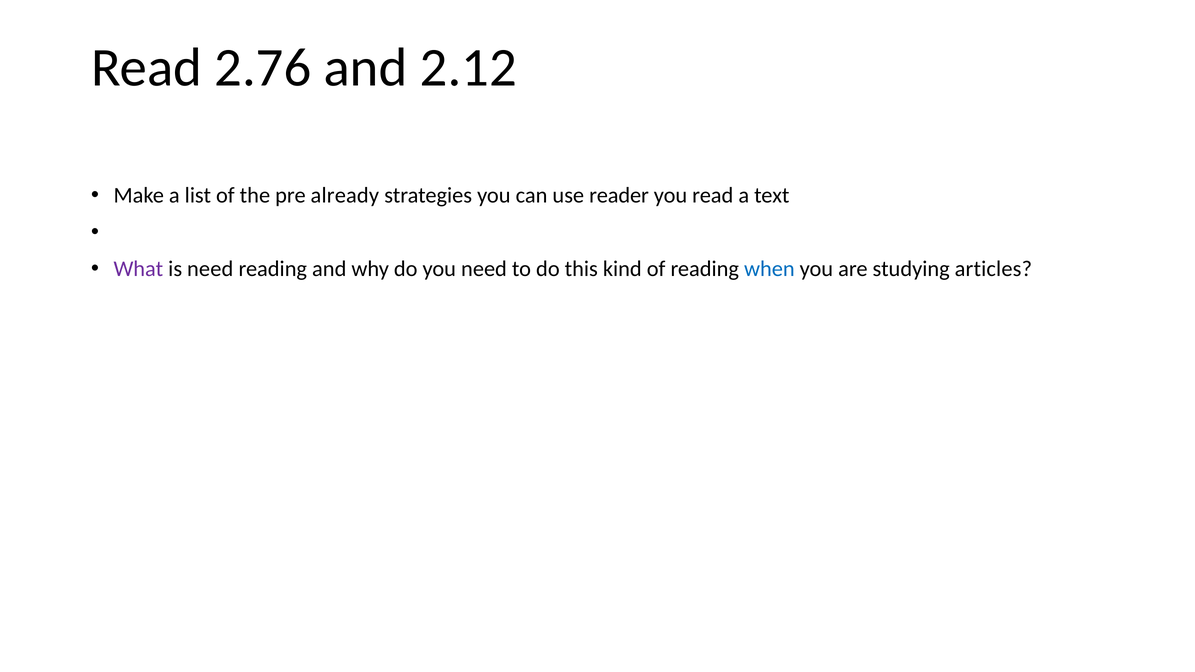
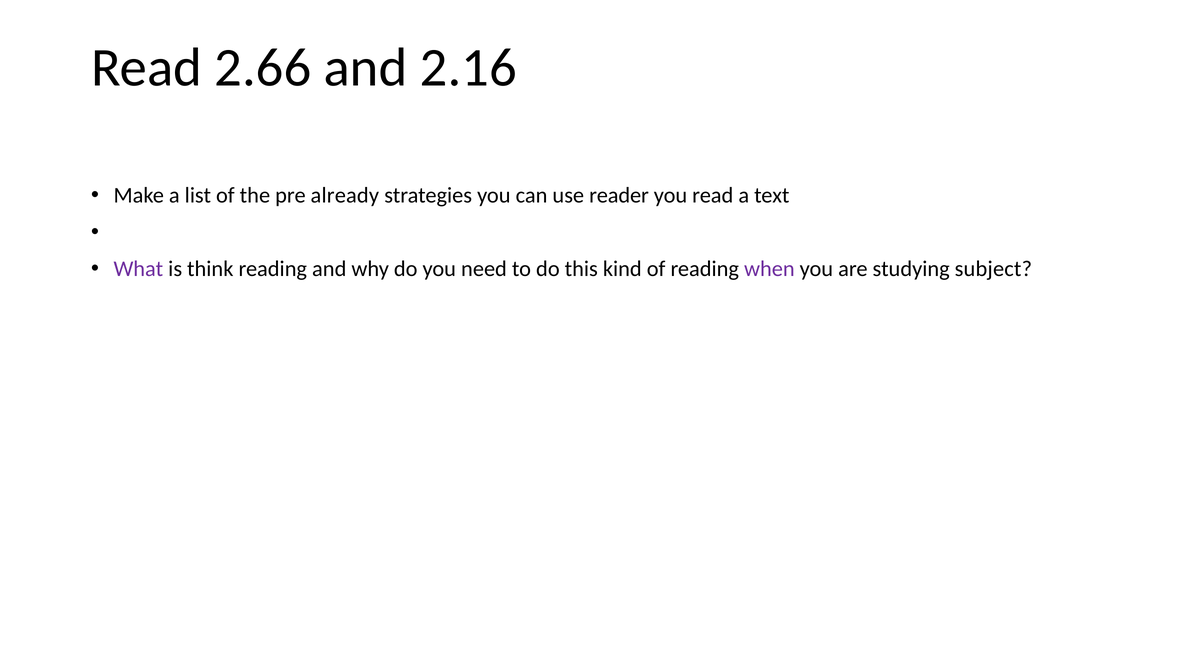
2.76: 2.76 -> 2.66
2.12: 2.12 -> 2.16
is need: need -> think
when colour: blue -> purple
articles: articles -> subject
